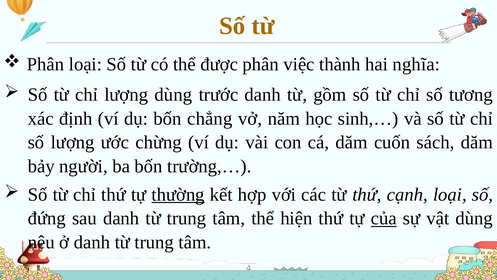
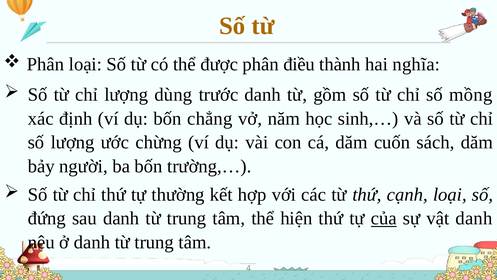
việc: việc -> điều
tương: tương -> mồng
thường underline: present -> none
vật dùng: dùng -> danh
